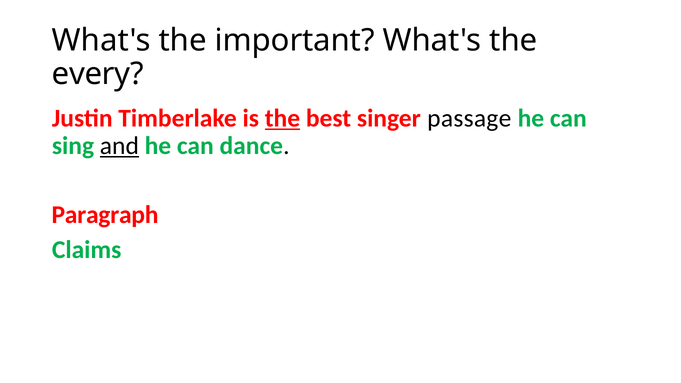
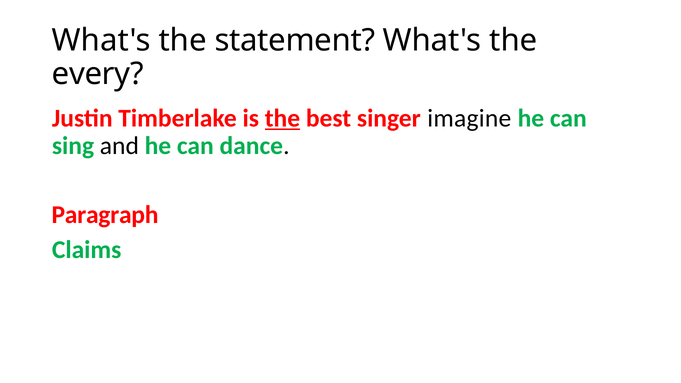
important: important -> statement
passage: passage -> imagine
and underline: present -> none
